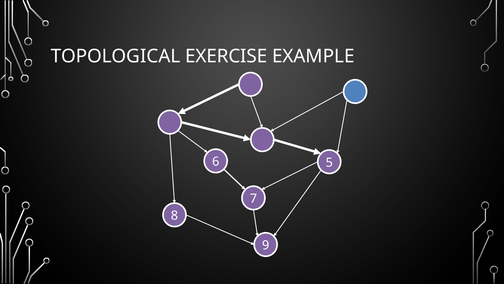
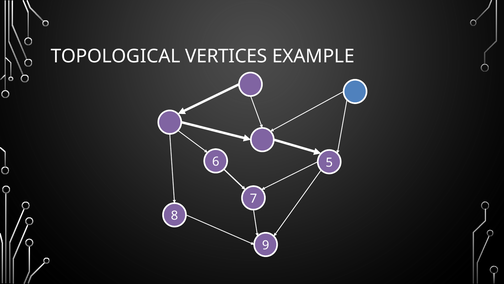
EXERCISE: EXERCISE -> VERTICES
